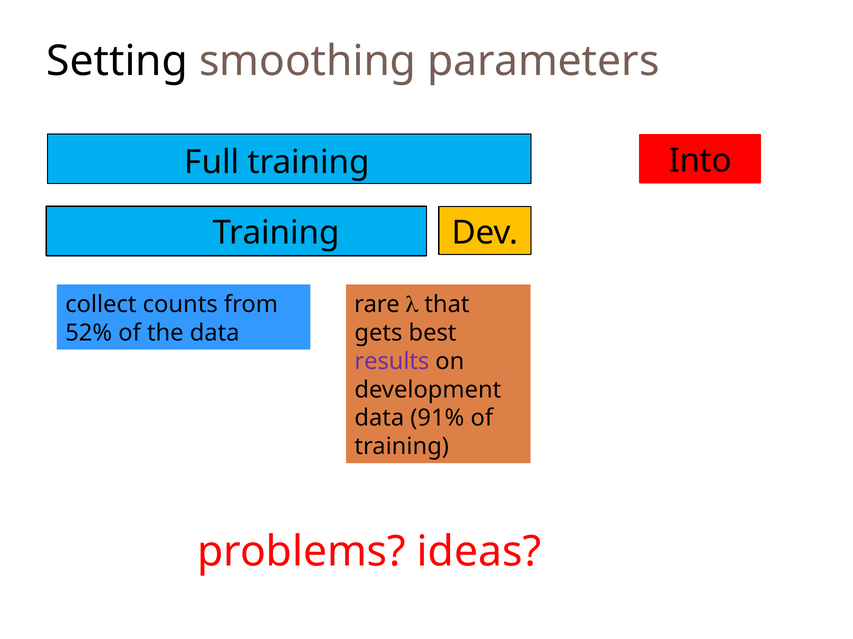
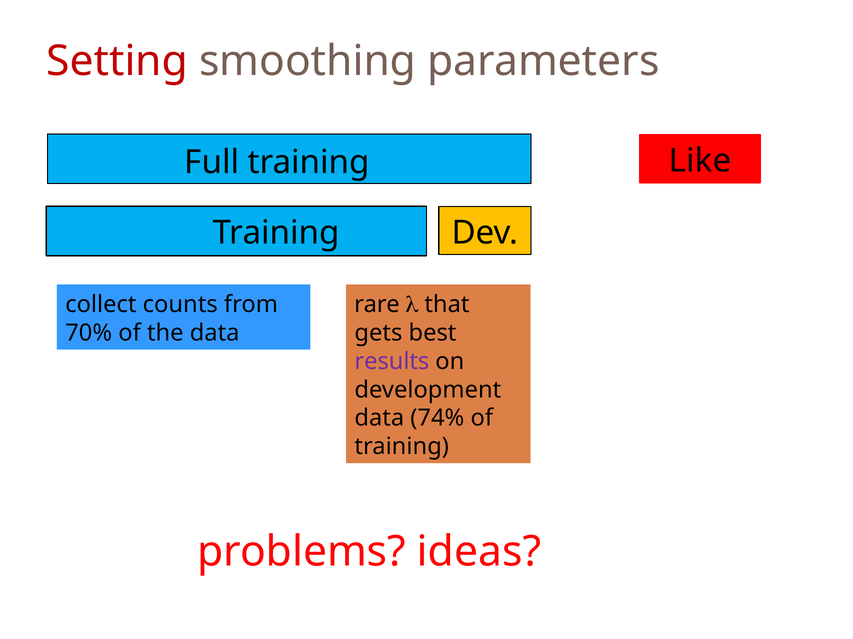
Setting colour: black -> red
Into: Into -> Like
52%: 52% -> 70%
91%: 91% -> 74%
